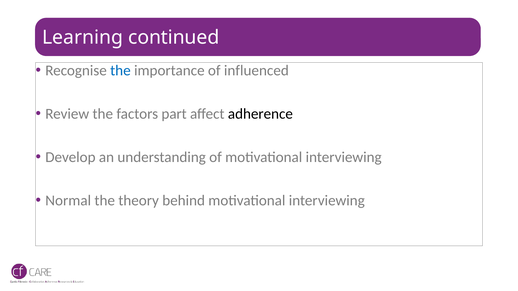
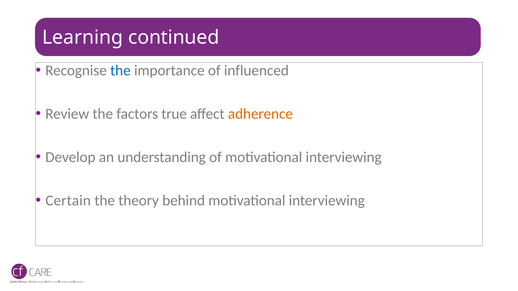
part: part -> true
adherence colour: black -> orange
Normal: Normal -> Certain
